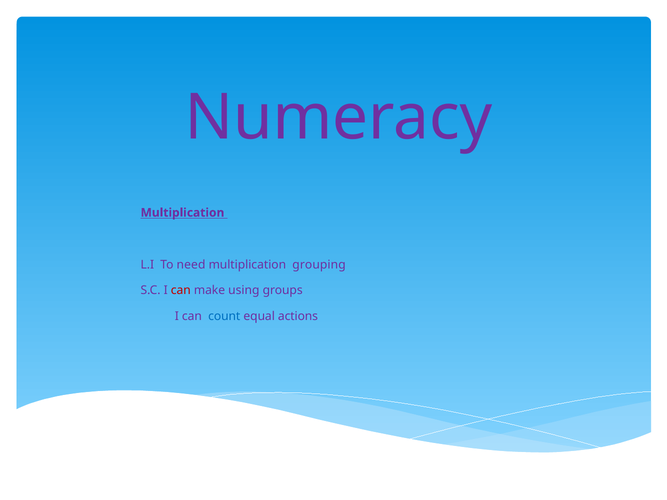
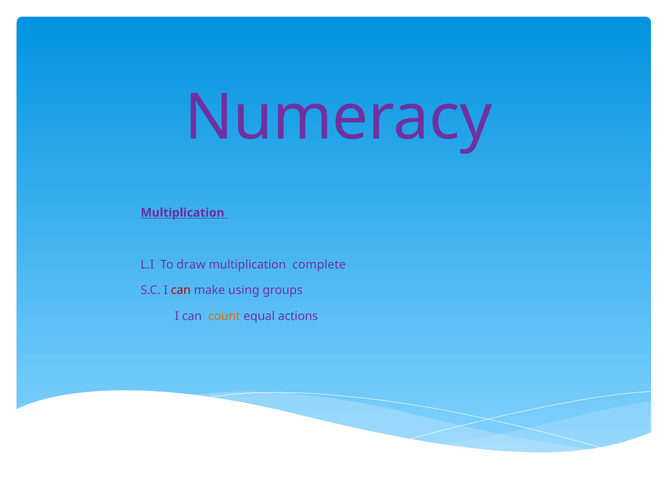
need: need -> draw
grouping: grouping -> complete
count colour: blue -> orange
